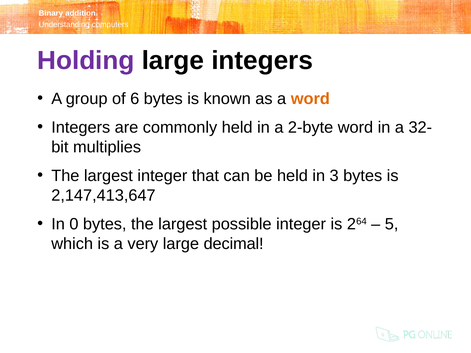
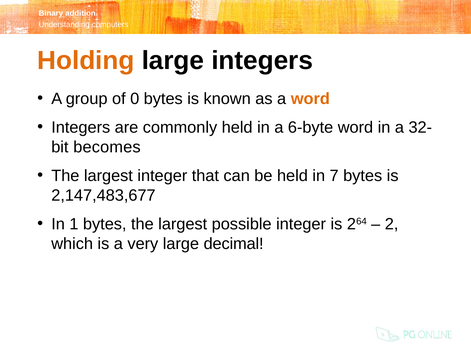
Holding colour: purple -> orange
6: 6 -> 0
2-byte: 2-byte -> 6-byte
multiplies: multiplies -> becomes
3: 3 -> 7
2,147,413,647: 2,147,413,647 -> 2,147,483,677
0: 0 -> 1
5: 5 -> 2
